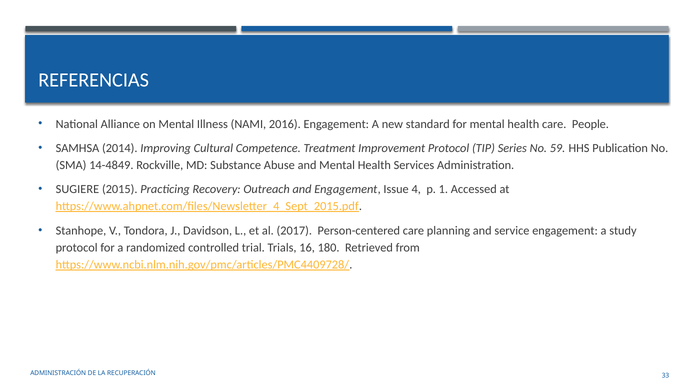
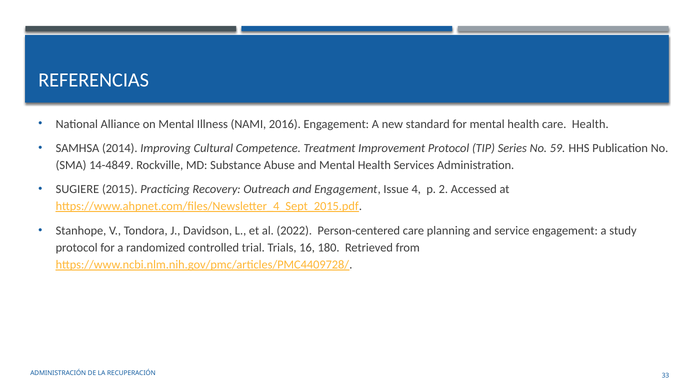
care People: People -> Health
1: 1 -> 2
2017: 2017 -> 2022
